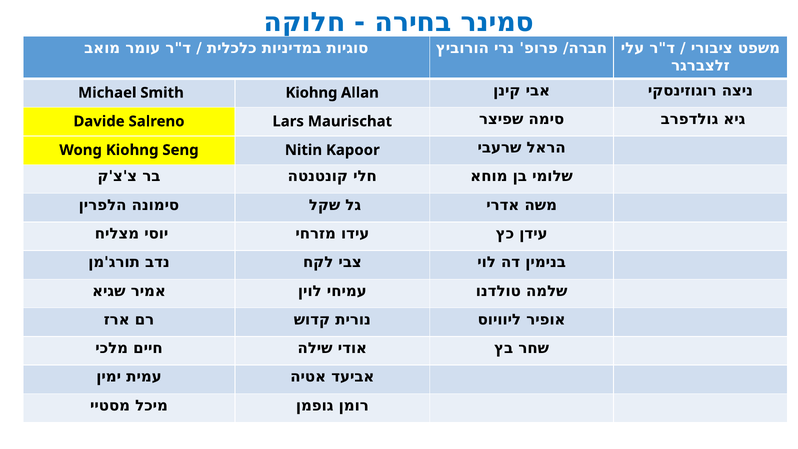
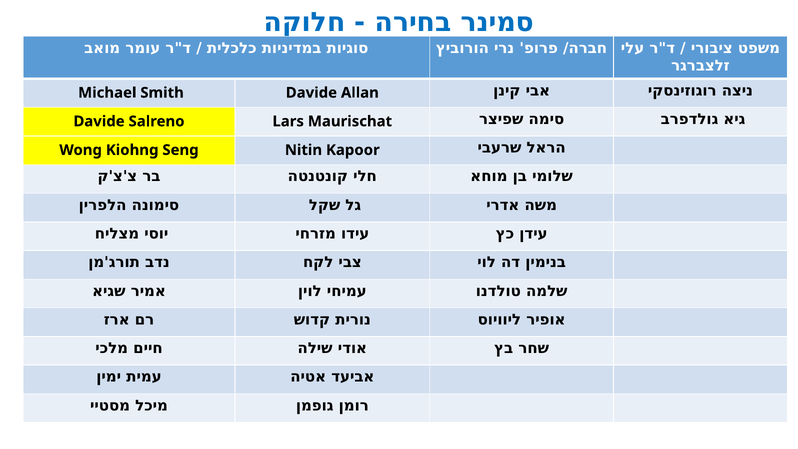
Smith Kiohng: Kiohng -> Davide
